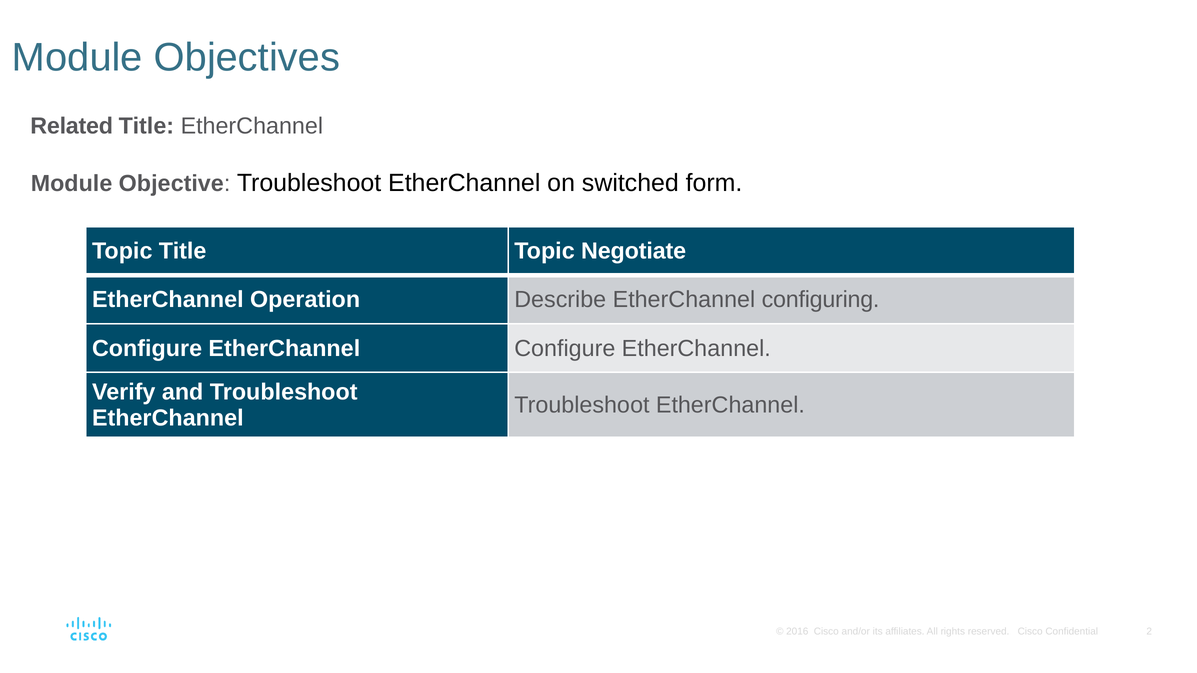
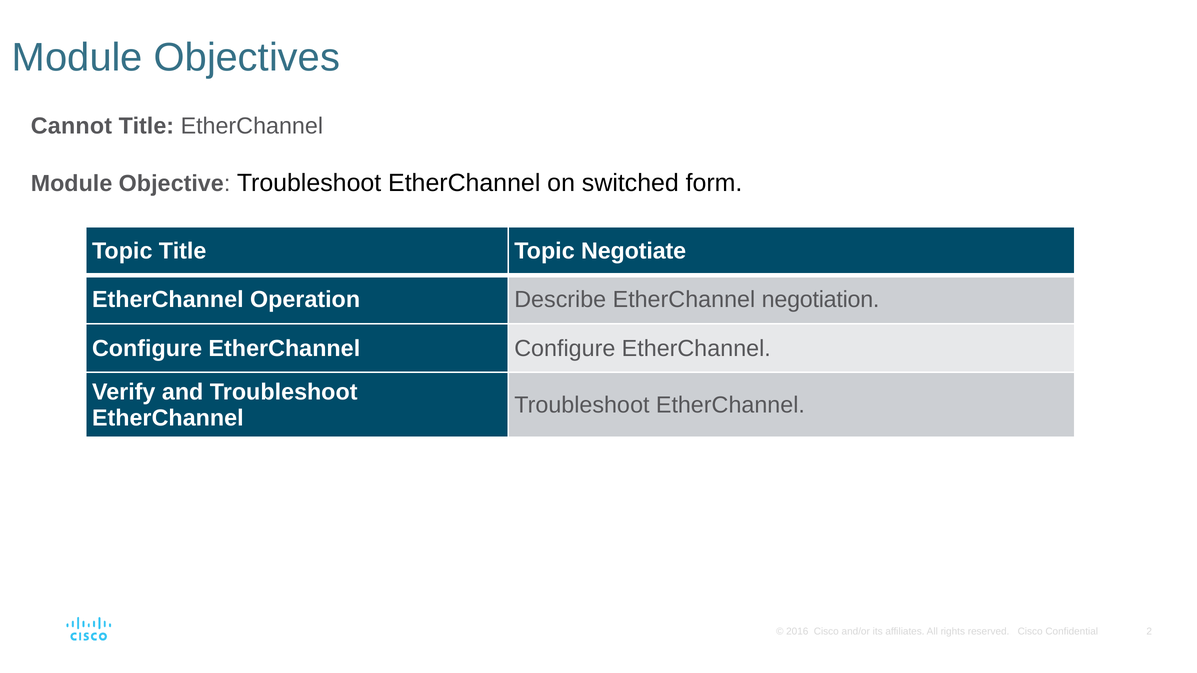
Related: Related -> Cannot
configuring: configuring -> negotiation
